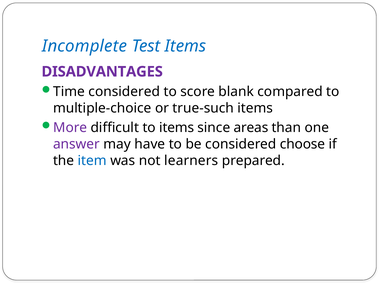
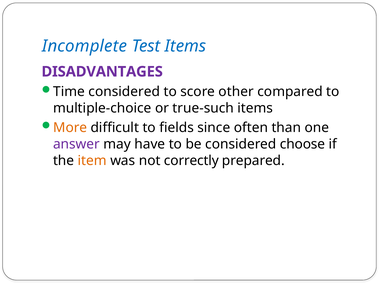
blank: blank -> other
More colour: purple -> orange
to items: items -> fields
areas: areas -> often
item colour: blue -> orange
learners: learners -> correctly
